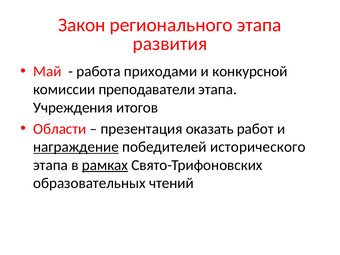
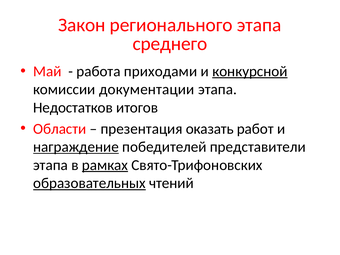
развития: развития -> среднего
конкурсной underline: none -> present
преподаватели: преподаватели -> документации
Учреждения: Учреждения -> Недостатков
исторического: исторического -> представители
образовательных underline: none -> present
